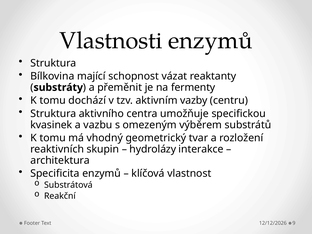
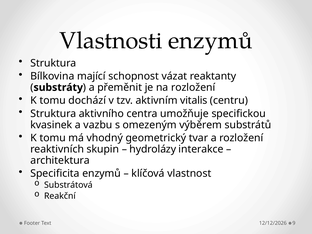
na fermenty: fermenty -> rozložení
vazby: vazby -> vitalis
